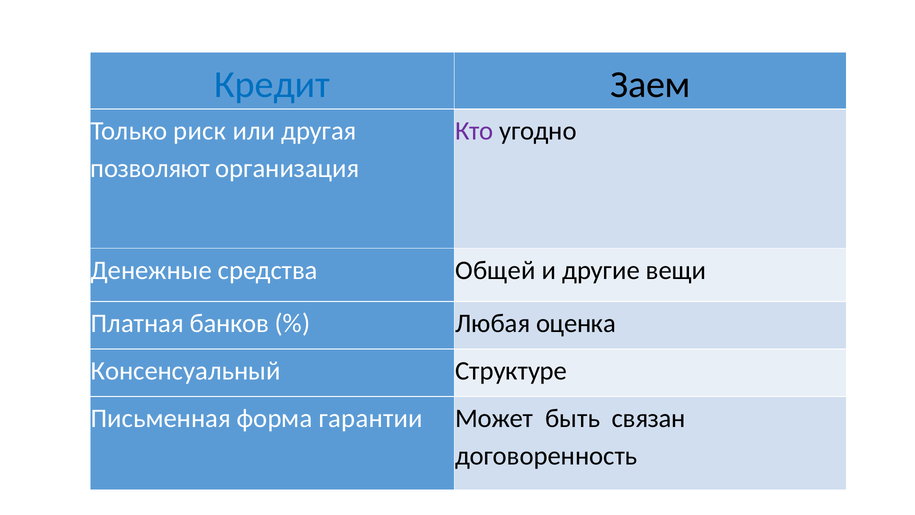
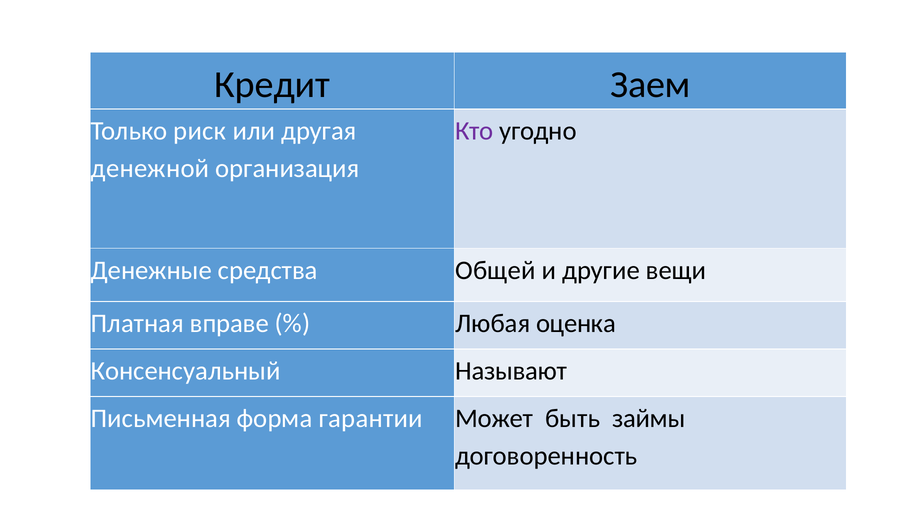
Кредит colour: blue -> black
позволяют: позволяют -> денежной
банков: банков -> вправе
Структуре: Структуре -> Называют
связан: связан -> займы
